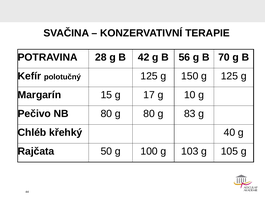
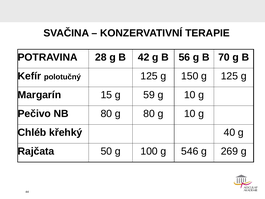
17: 17 -> 59
80 g 83: 83 -> 10
103: 103 -> 546
105: 105 -> 269
